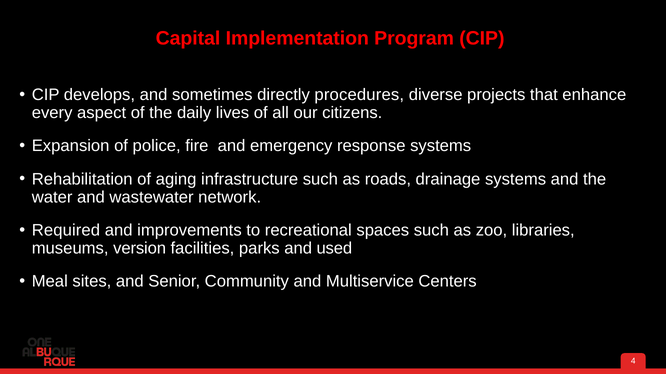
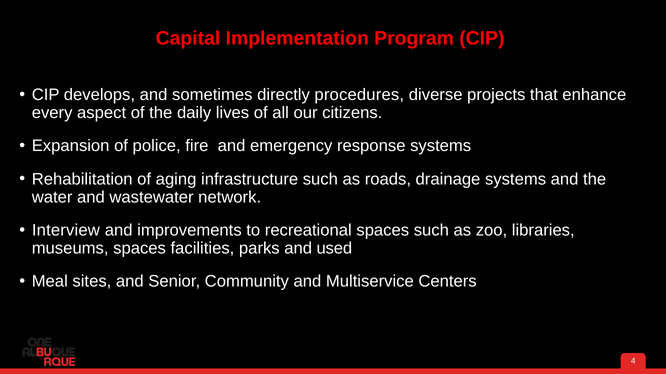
Required: Required -> Interview
museums version: version -> spaces
